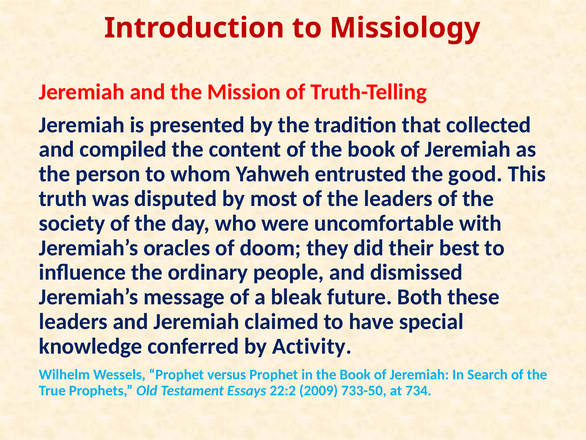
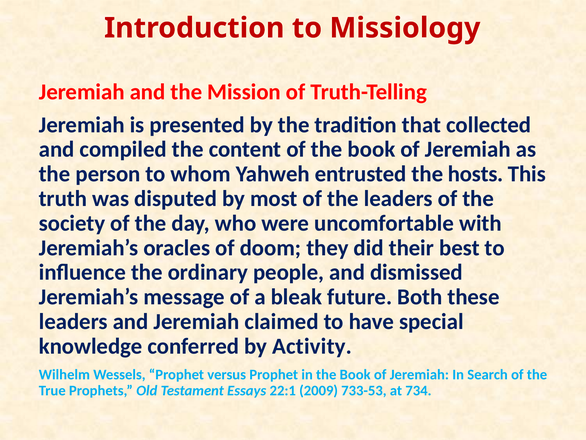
good: good -> hosts
22:2: 22:2 -> 22:1
733-50: 733-50 -> 733-53
